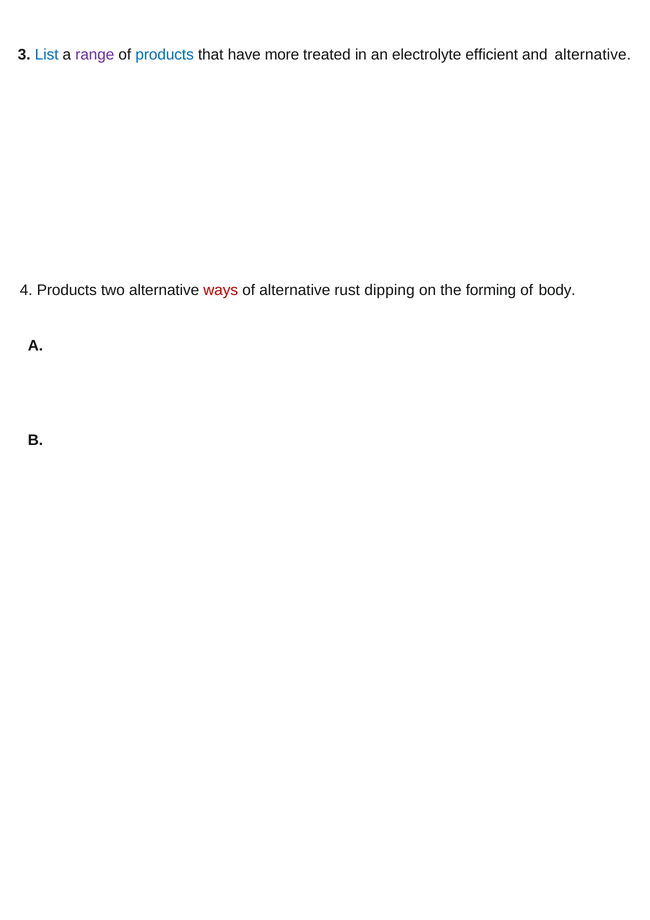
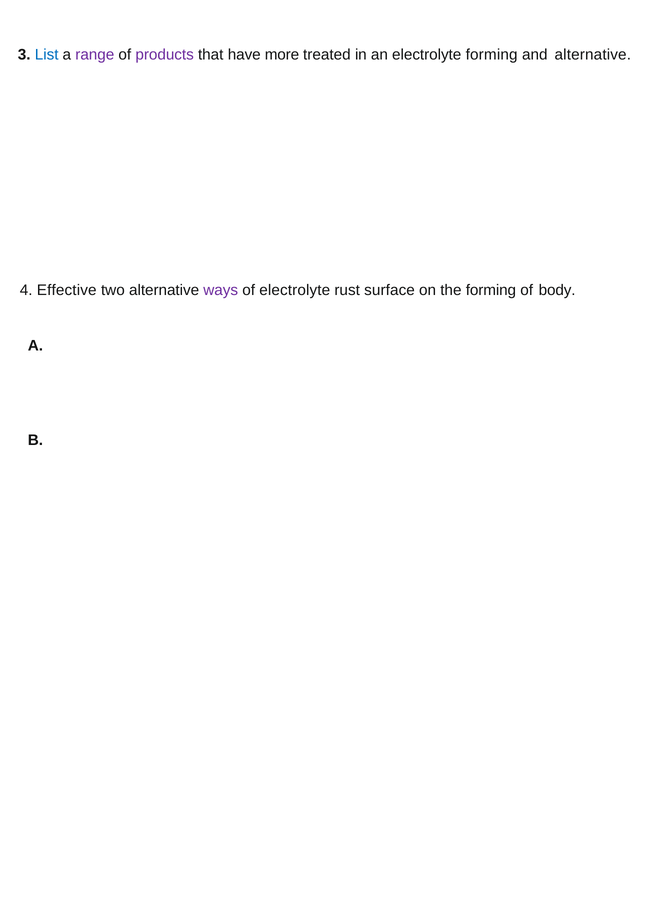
products at (165, 55) colour: blue -> purple
electrolyte efficient: efficient -> forming
4 Products: Products -> Effective
ways colour: red -> purple
of alternative: alternative -> electrolyte
dipping: dipping -> surface
